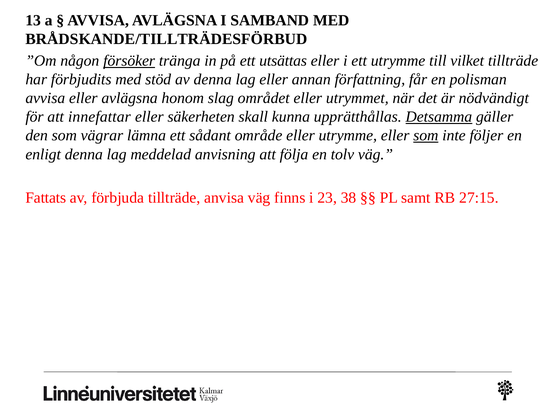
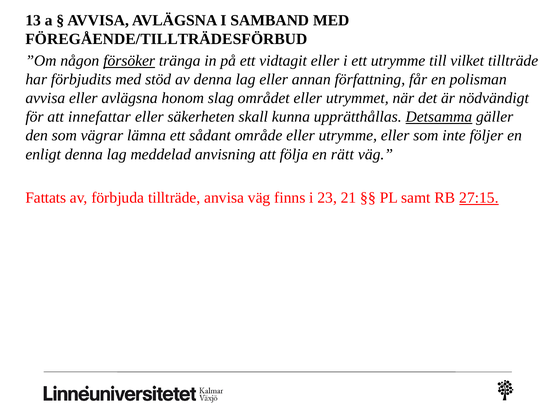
BRÅDSKANDE/TILLTRÄDESFÖRBUD: BRÅDSKANDE/TILLTRÄDESFÖRBUD -> FÖREGÅENDE/TILLTRÄDESFÖRBUD
utsättas: utsättas -> vidtagit
som at (426, 136) underline: present -> none
tolv: tolv -> rätt
38: 38 -> 21
27:15 underline: none -> present
